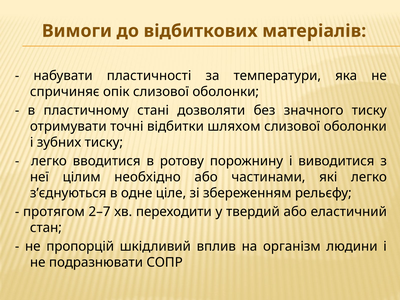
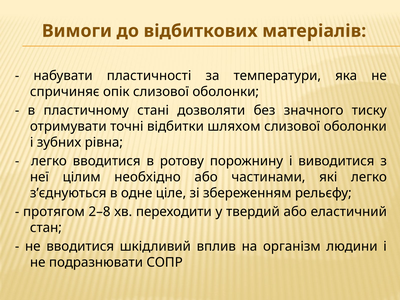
зубних тиску: тиску -> рівна
2–7: 2–7 -> 2–8
не пропорцій: пропорцій -> вводитися
